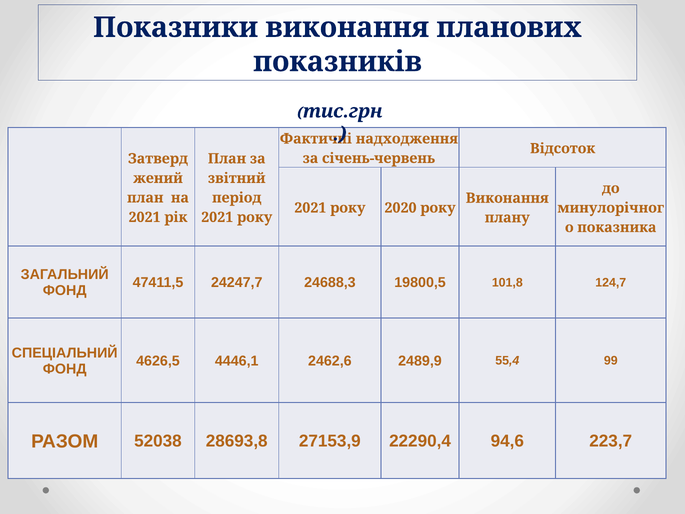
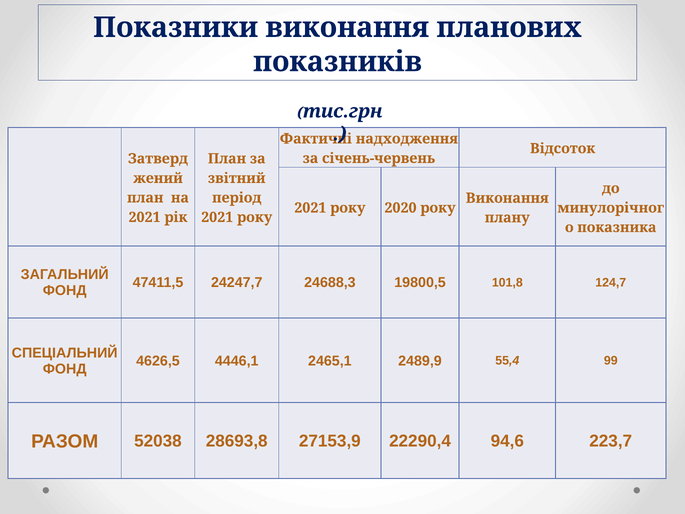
2462,6: 2462,6 -> 2465,1
